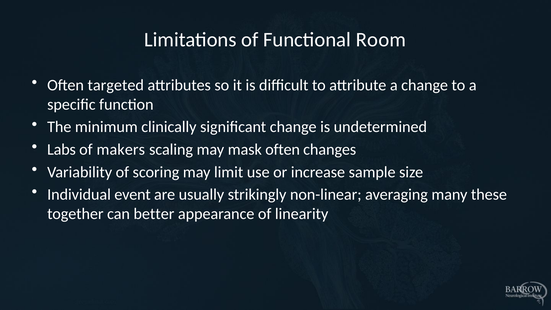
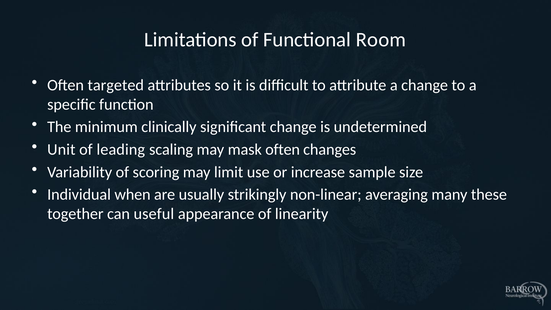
Labs: Labs -> Unit
makers: makers -> leading
event: event -> when
better: better -> useful
